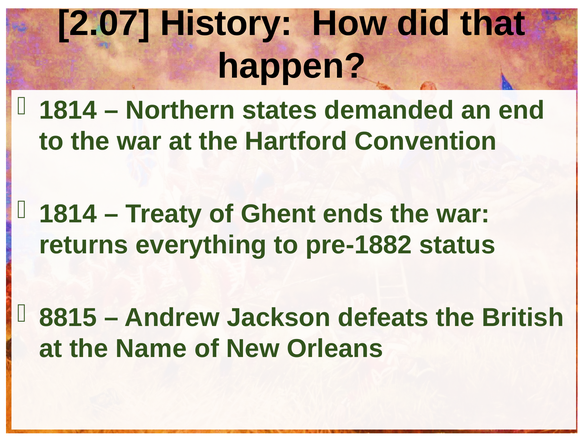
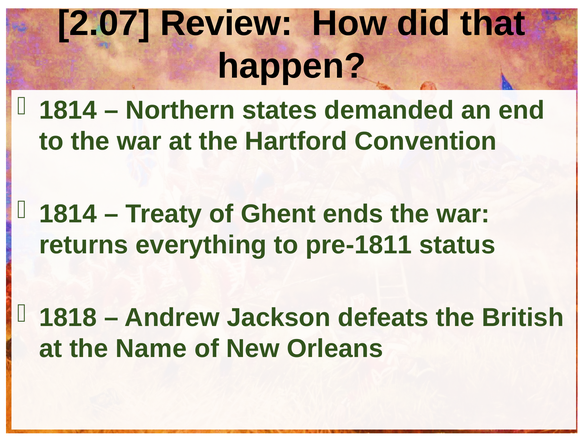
History: History -> Review
pre-1882: pre-1882 -> pre-1811
8815: 8815 -> 1818
